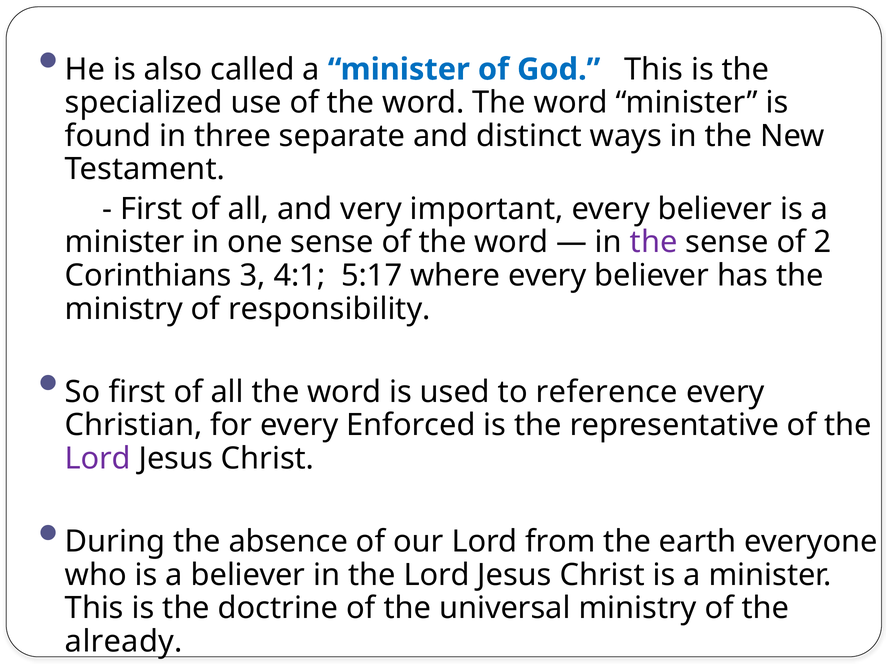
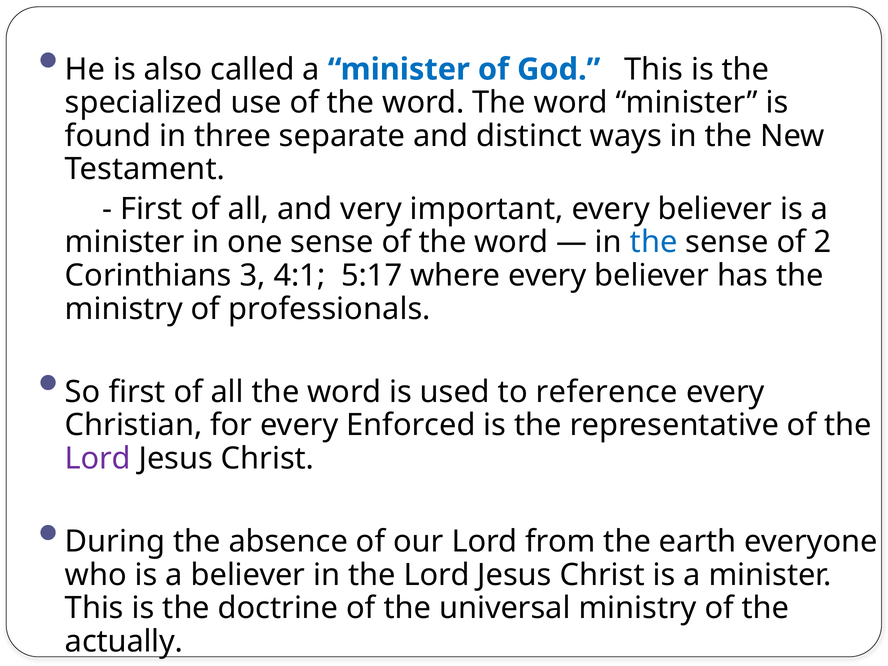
the at (654, 242) colour: purple -> blue
responsibility: responsibility -> professionals
already: already -> actually
